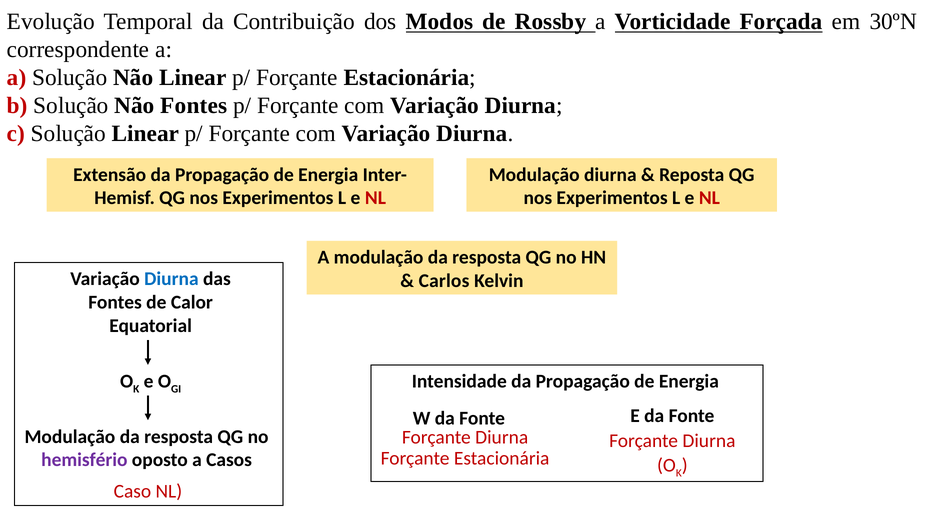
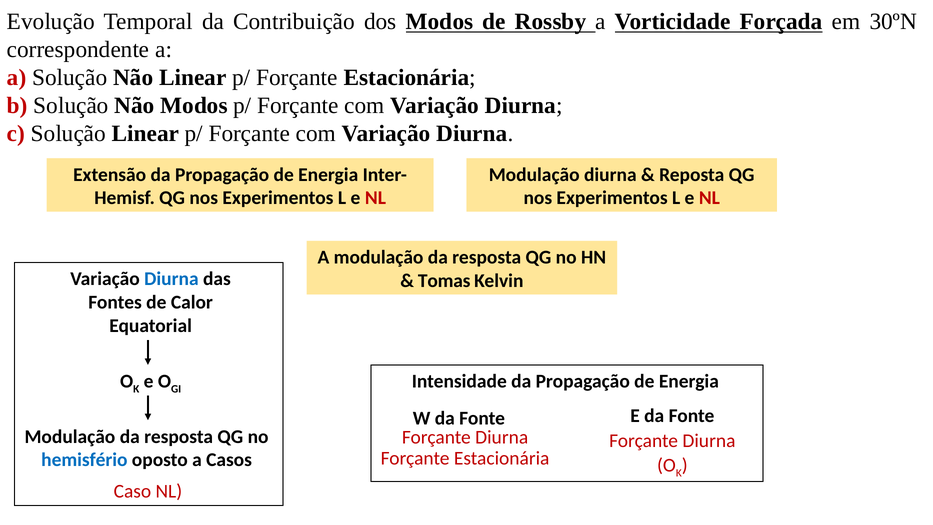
Não Fontes: Fontes -> Modos
Carlos: Carlos -> Tomas
hemisfério colour: purple -> blue
